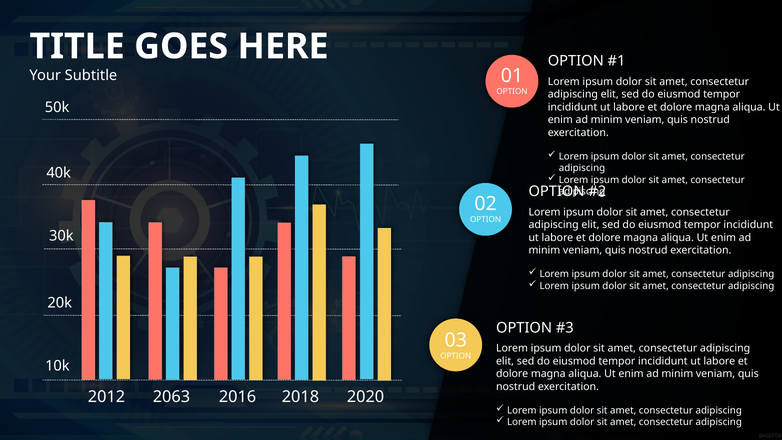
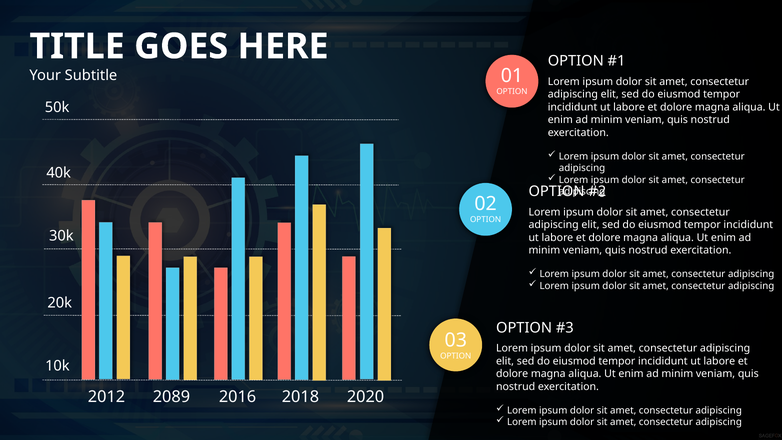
2063: 2063 -> 2089
